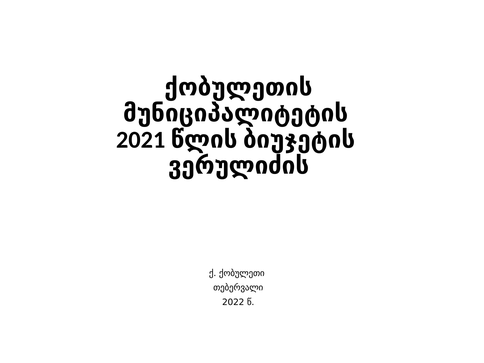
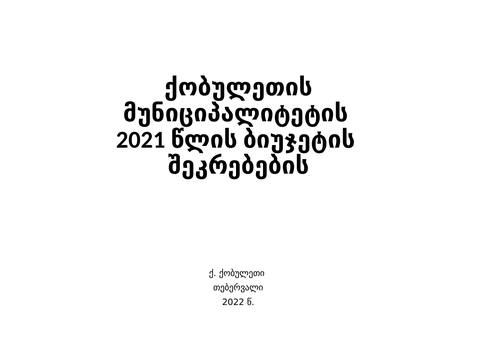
ვერულიძის: ვერულიძის -> შეკრებების
